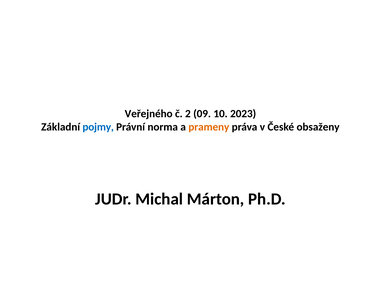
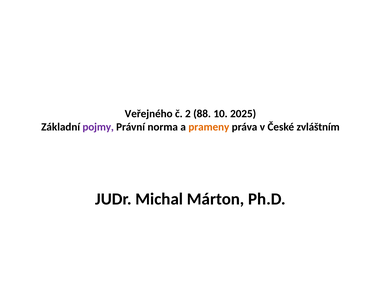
09: 09 -> 88
2023: 2023 -> 2025
pojmy colour: blue -> purple
obsaženy: obsaženy -> zvláštním
